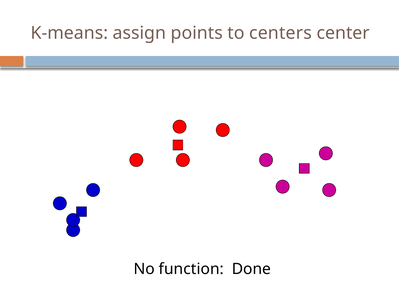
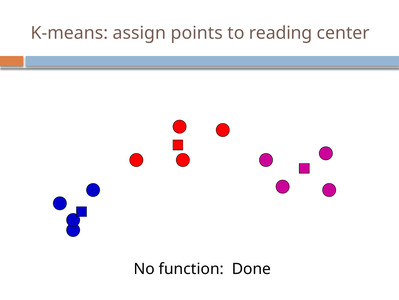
centers: centers -> reading
